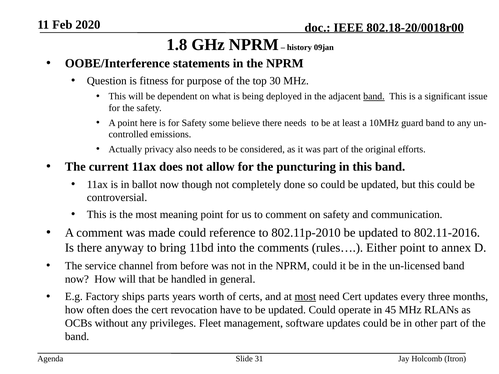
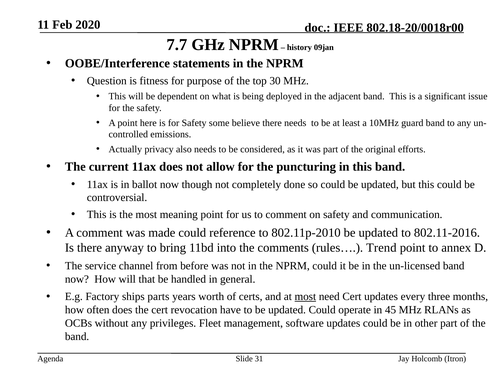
1.8: 1.8 -> 7.7
band at (374, 96) underline: present -> none
Either: Either -> Trend
